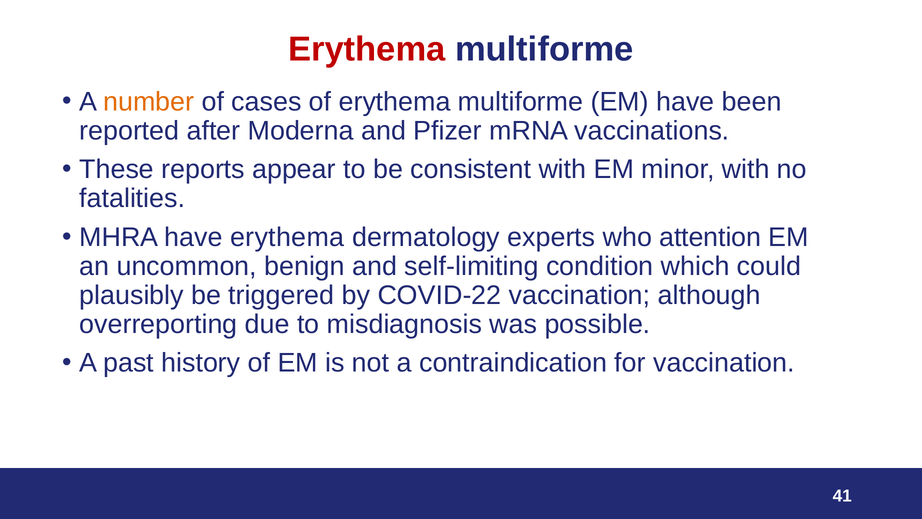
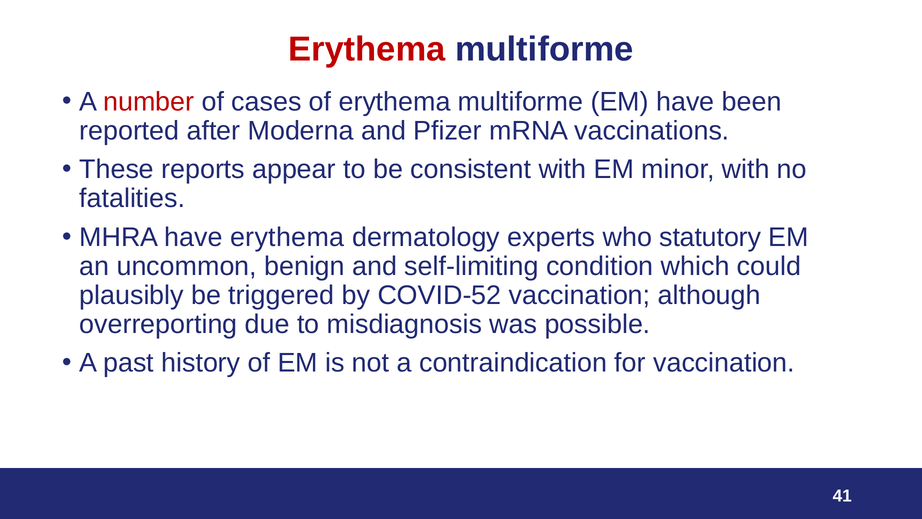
number colour: orange -> red
attention: attention -> statutory
COVID-22: COVID-22 -> COVID-52
